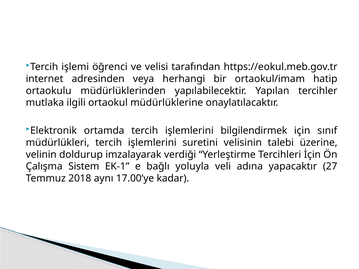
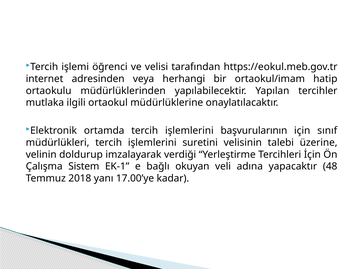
bilgilendirmek: bilgilendirmek -> başvurularının
yoluyla: yoluyla -> okuyan
27: 27 -> 48
aynı: aynı -> yanı
